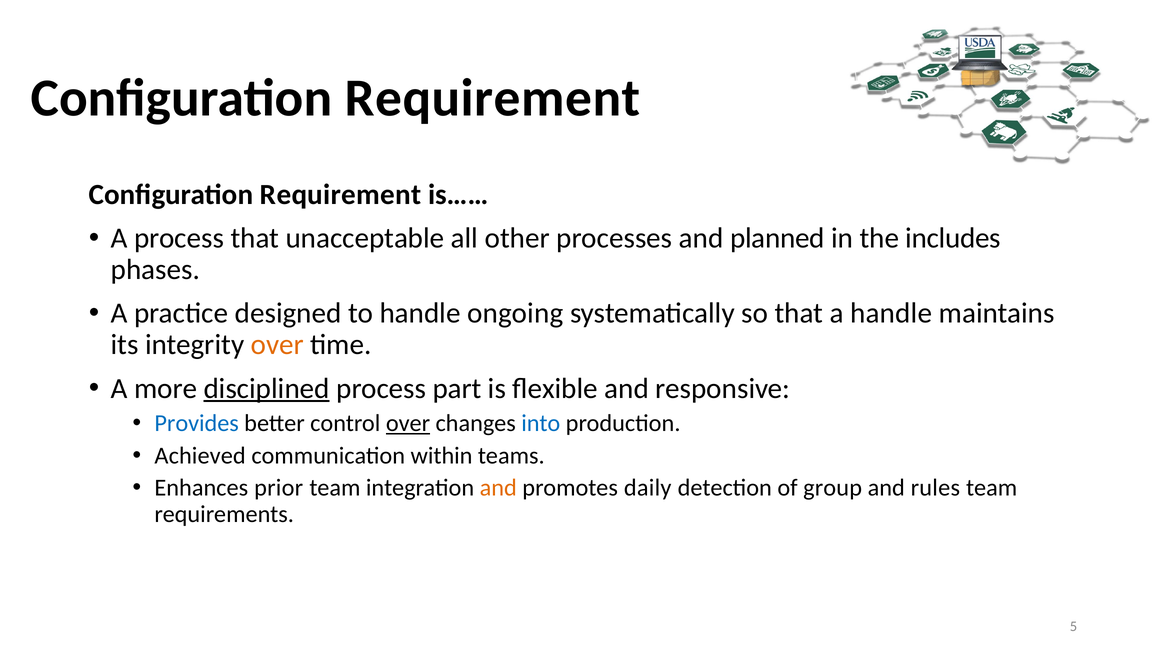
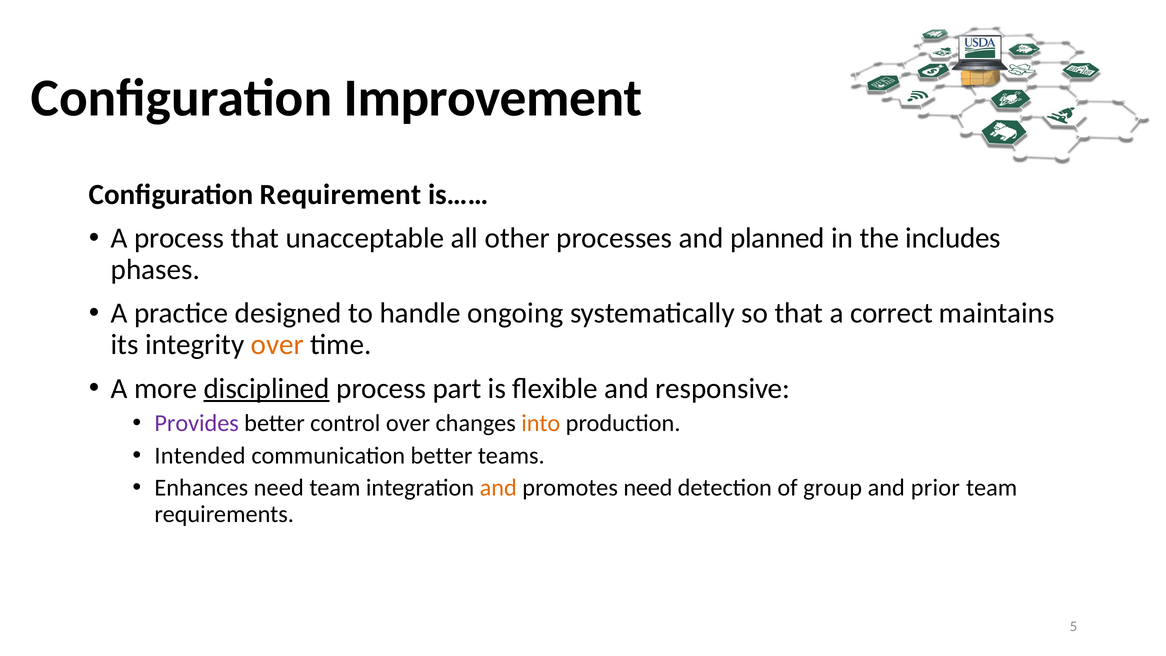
Requirement at (492, 98): Requirement -> Improvement
a handle: handle -> correct
Provides colour: blue -> purple
over at (408, 423) underline: present -> none
into colour: blue -> orange
Achieved: Achieved -> Intended
communication within: within -> better
Enhances prior: prior -> need
promotes daily: daily -> need
rules: rules -> prior
